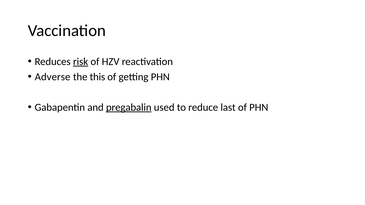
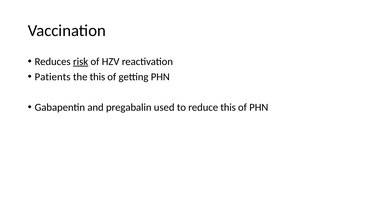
Adverse: Adverse -> Patients
pregabalin underline: present -> none
reduce last: last -> this
